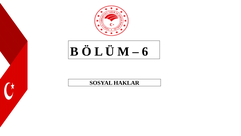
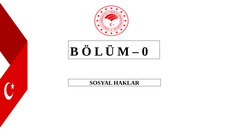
6: 6 -> 0
